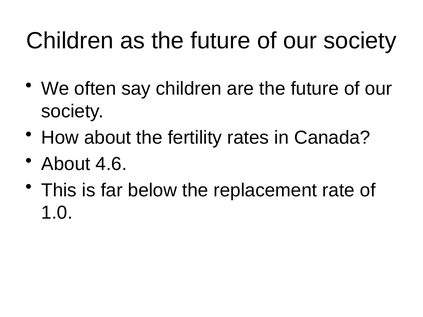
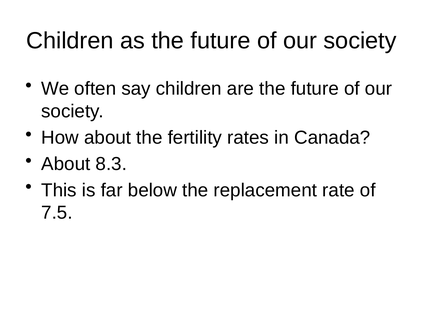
4.6: 4.6 -> 8.3
1.0: 1.0 -> 7.5
